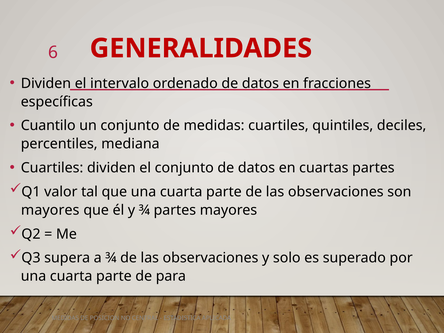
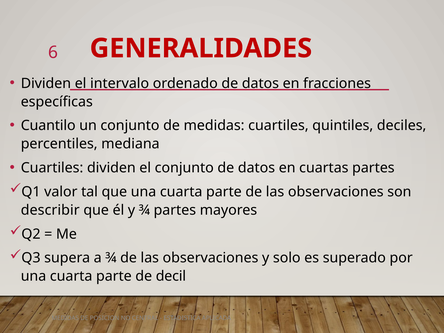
mayores at (50, 210): mayores -> describir
para: para -> decil
